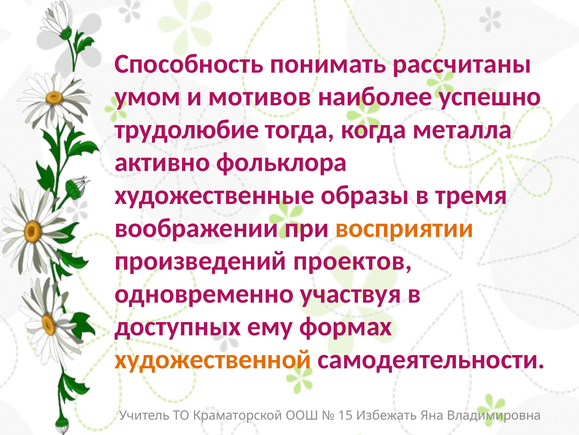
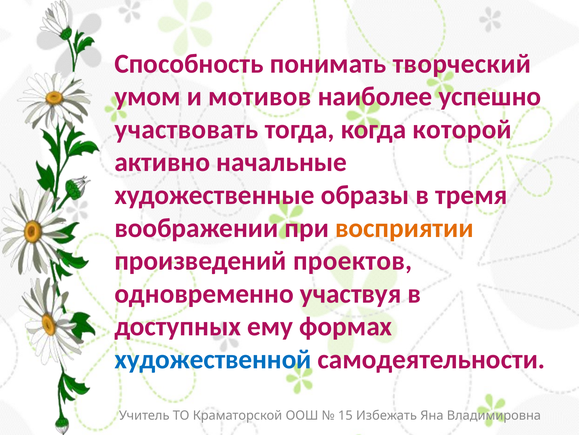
рассчитаны: рассчитаны -> творческий
трудолюбие: трудолюбие -> участвовать
металла: металла -> которой
фольклора: фольклора -> начальные
художественной colour: orange -> blue
